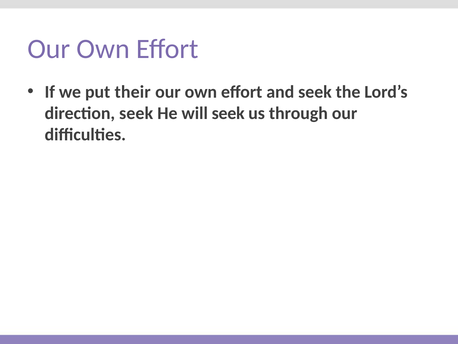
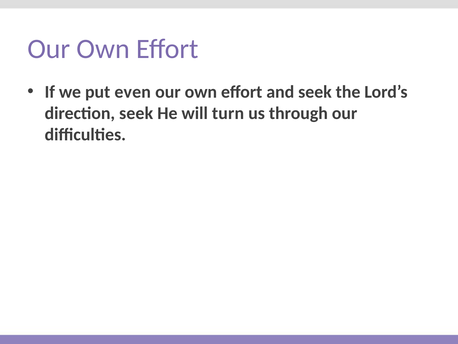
their: their -> even
will seek: seek -> turn
